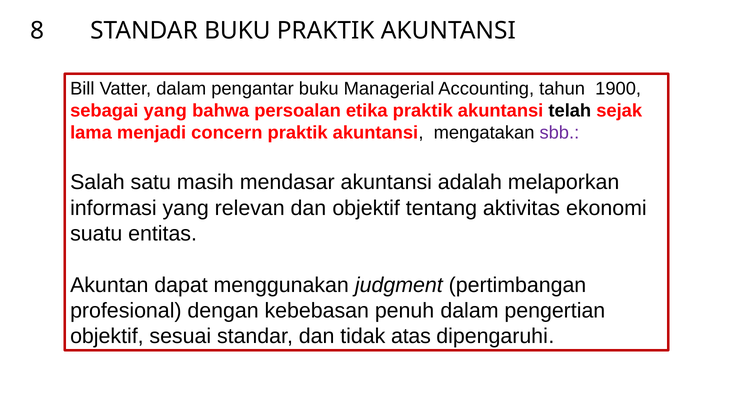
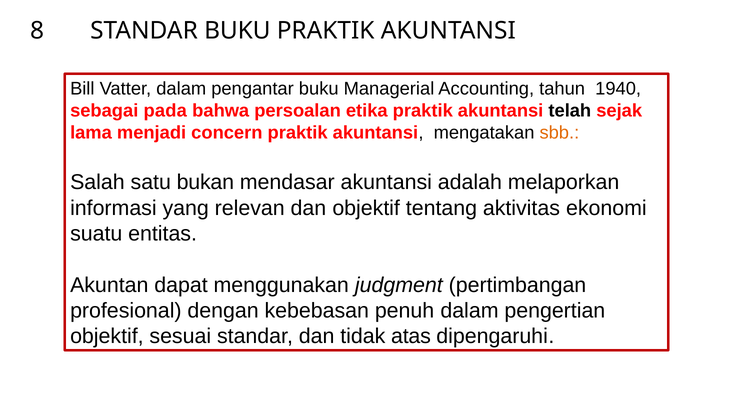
1900: 1900 -> 1940
sebagai yang: yang -> pada
sbb colour: purple -> orange
masih: masih -> bukan
